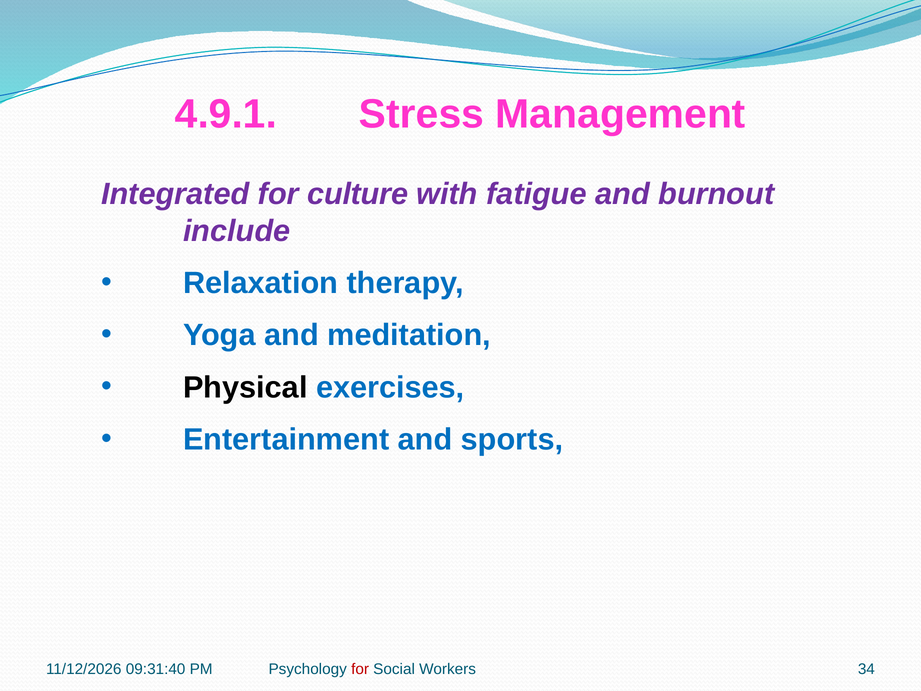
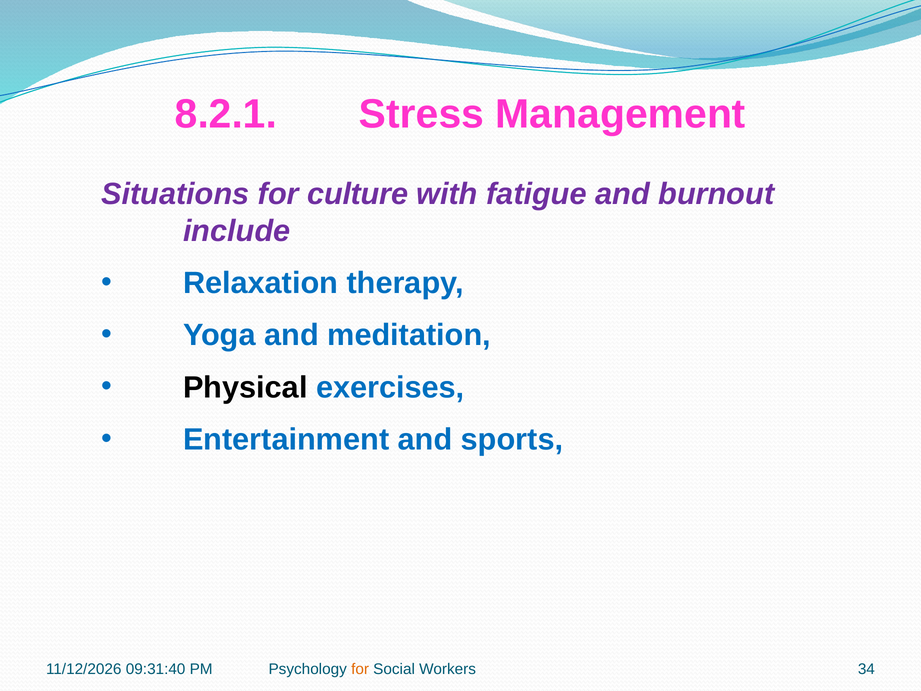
4.9.1: 4.9.1 -> 8.2.1
Integrated: Integrated -> Situations
for at (360, 669) colour: red -> orange
